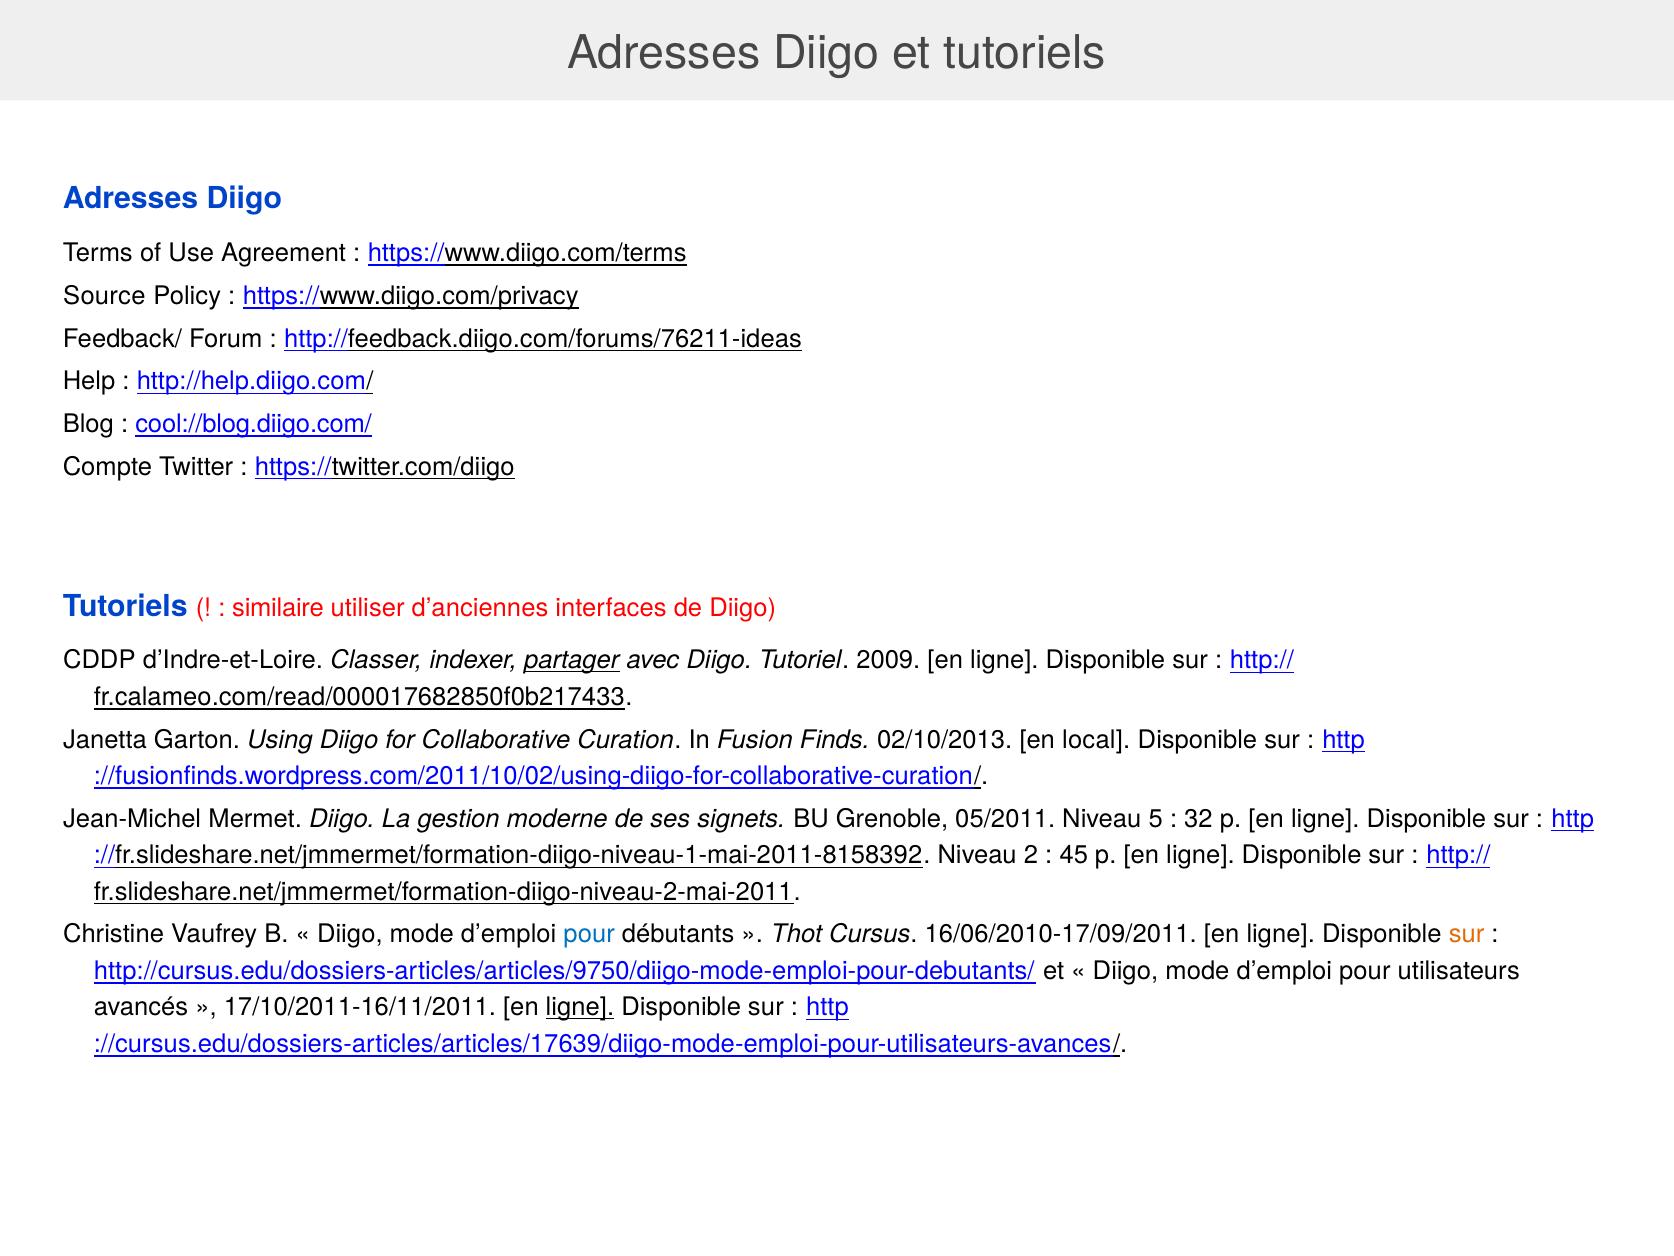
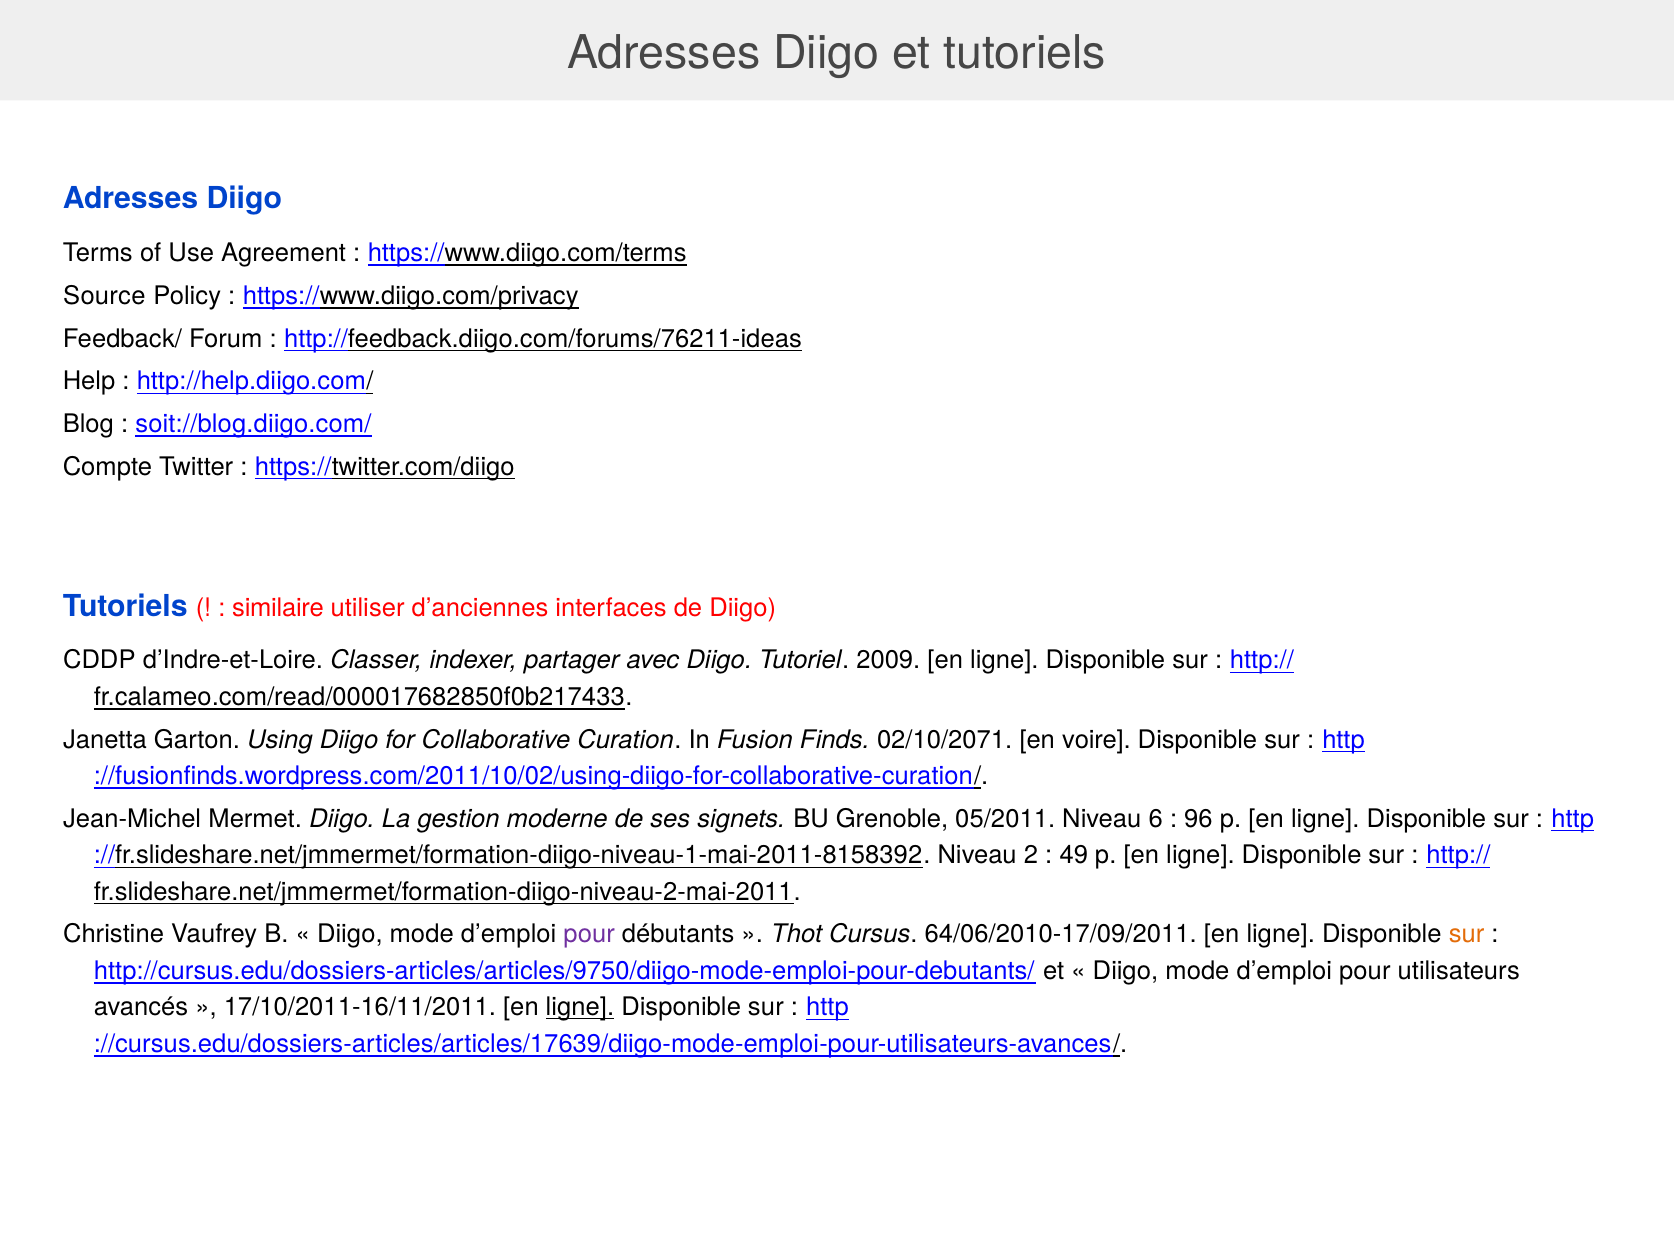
cool://blog.diigo.com/: cool://blog.diigo.com/ -> soit://blog.diigo.com/
partager underline: present -> none
02/10/2013: 02/10/2013 -> 02/10/2071
local: local -> voire
5: 5 -> 6
32: 32 -> 96
45: 45 -> 49
pour at (589, 934) colour: blue -> purple
16/06/2010-17/09/2011: 16/06/2010-17/09/2011 -> 64/06/2010-17/09/2011
